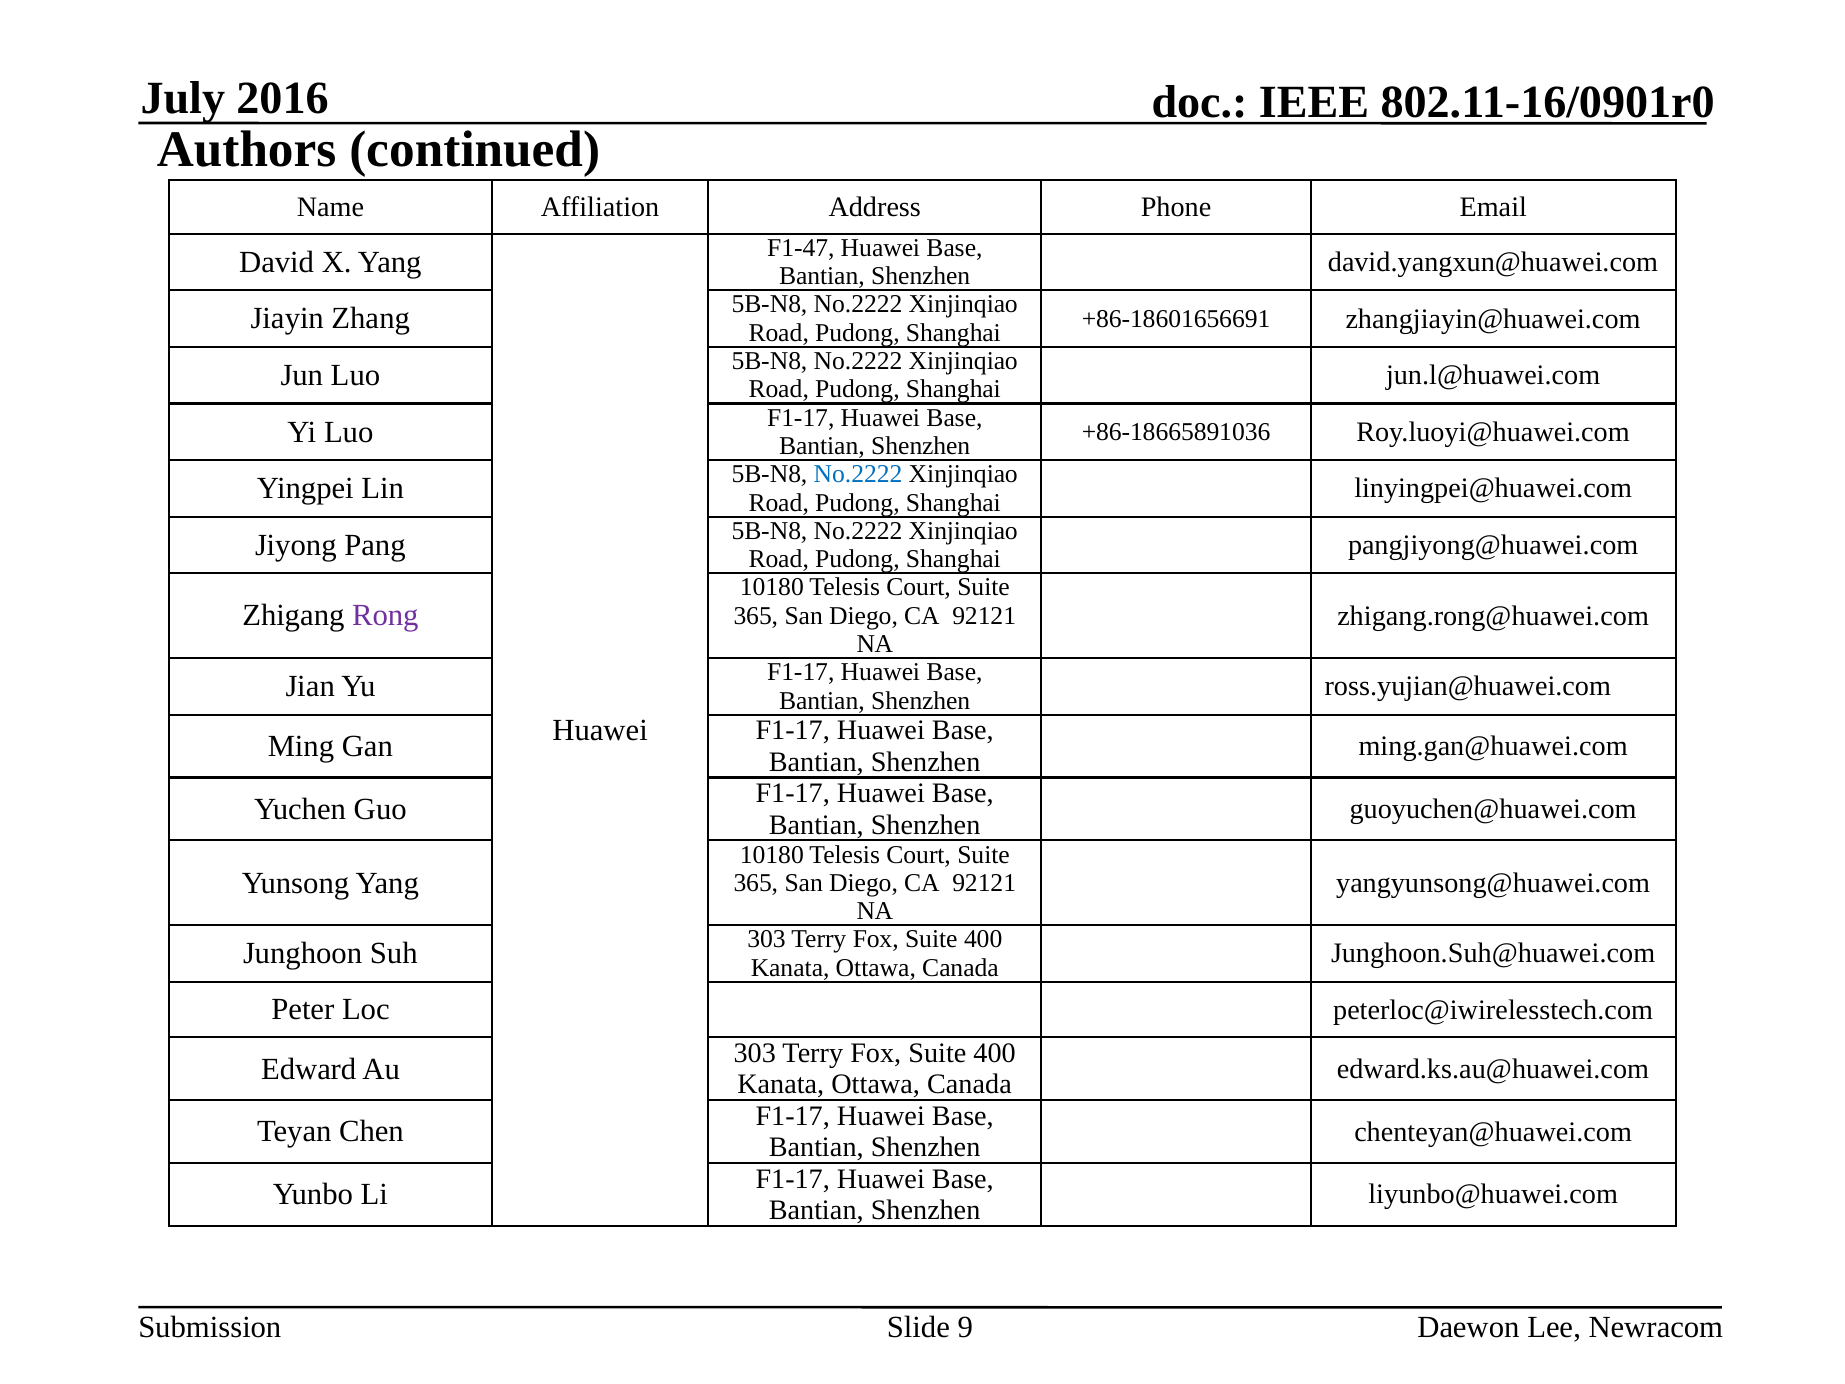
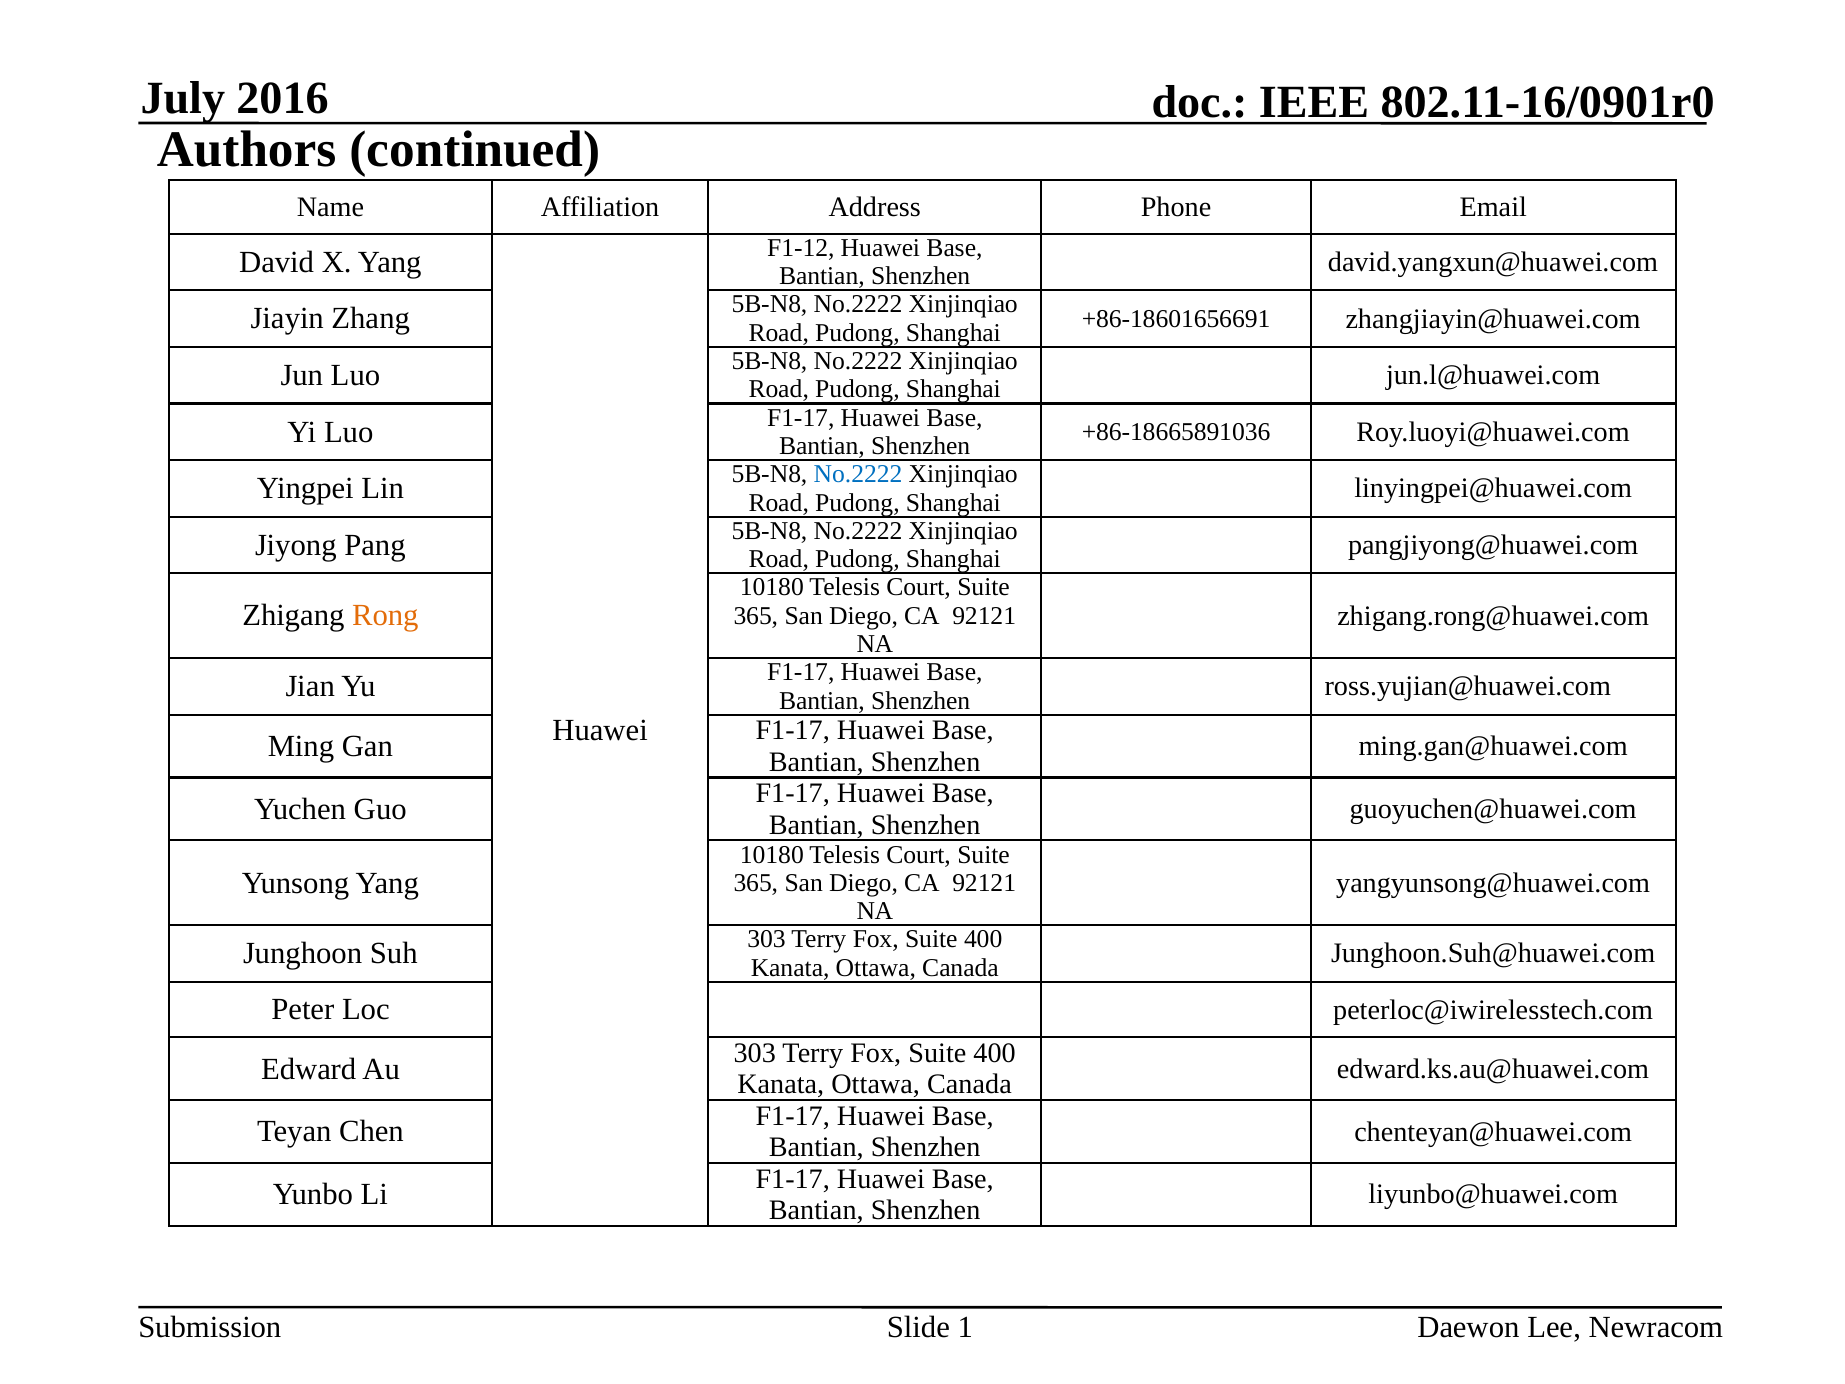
F1-47: F1-47 -> F1-12
Rong colour: purple -> orange
9: 9 -> 1
